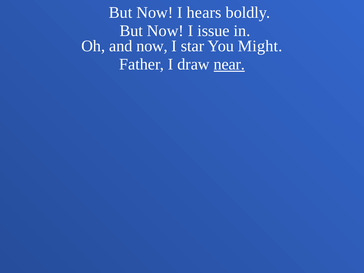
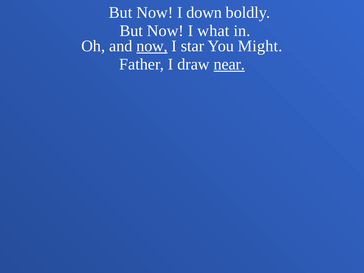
hears: hears -> down
issue: issue -> what
now at (152, 46) underline: none -> present
